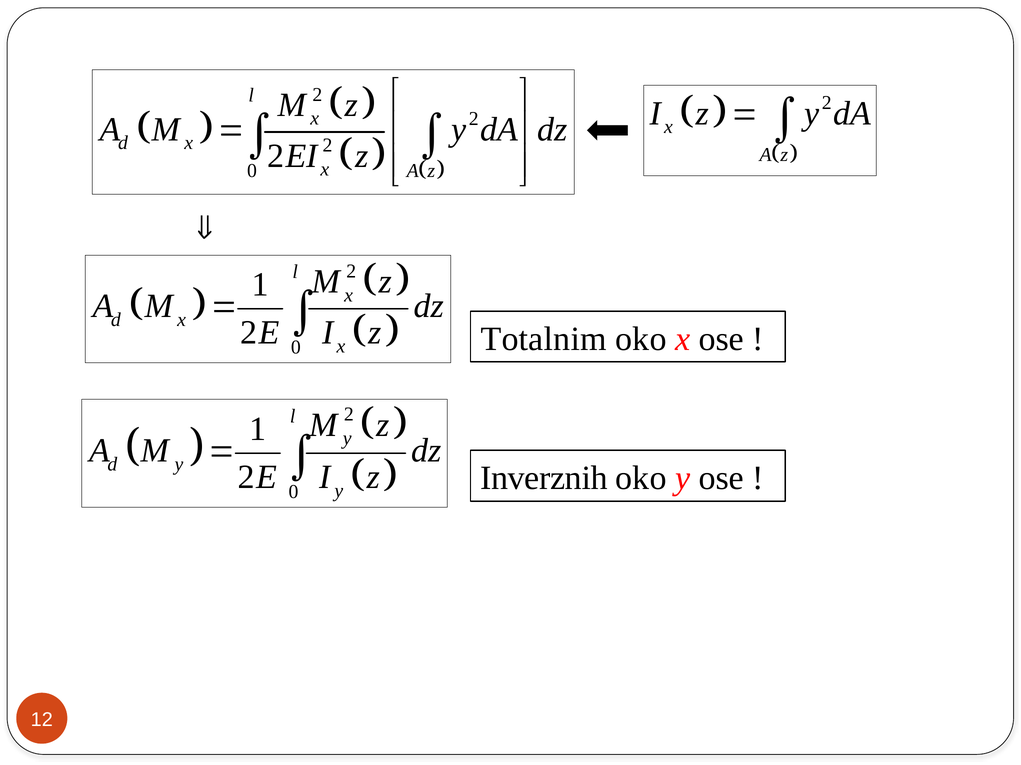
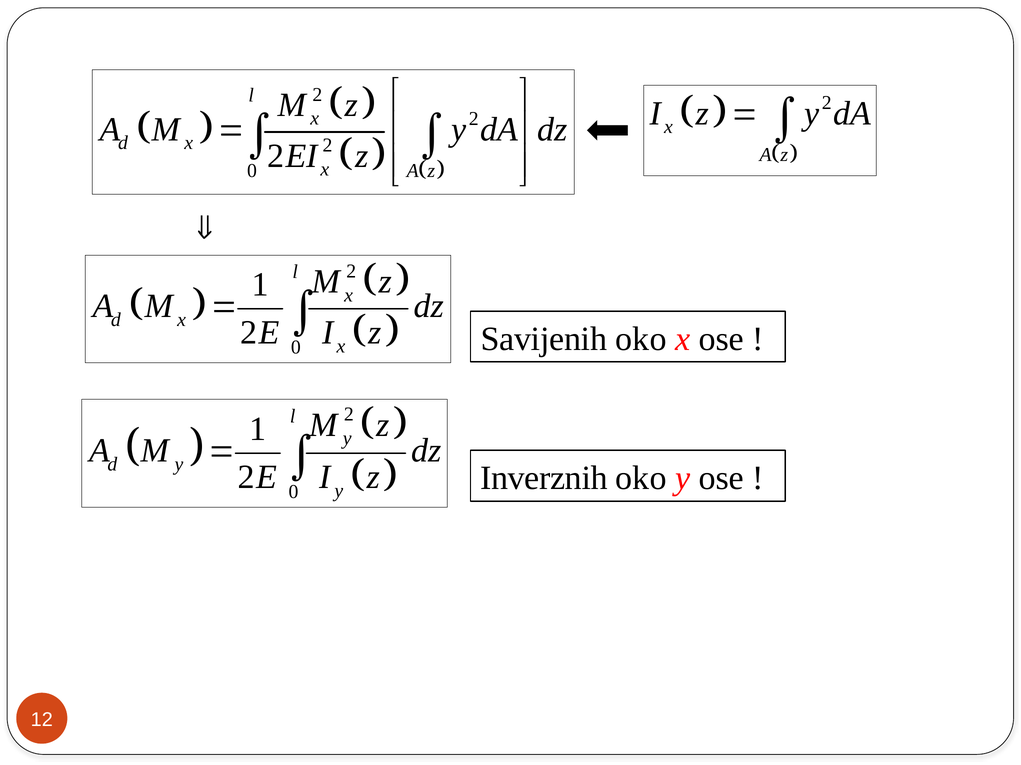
Totalnim: Totalnim -> Savijenih
